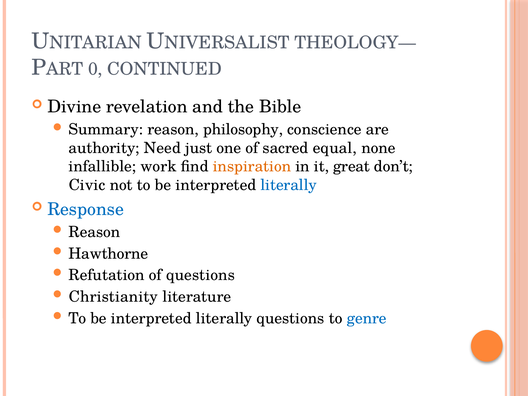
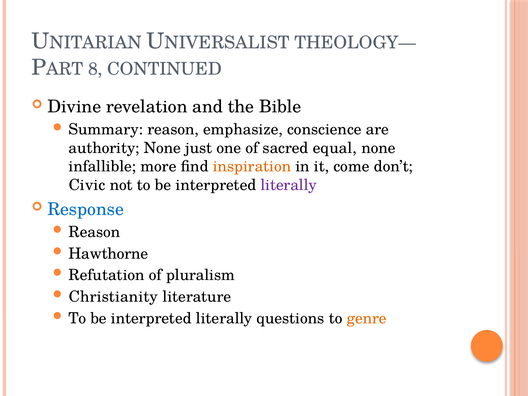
0: 0 -> 8
philosophy: philosophy -> emphasize
authority Need: Need -> None
work: work -> more
great: great -> come
literally at (289, 185) colour: blue -> purple
of questions: questions -> pluralism
genre colour: blue -> orange
